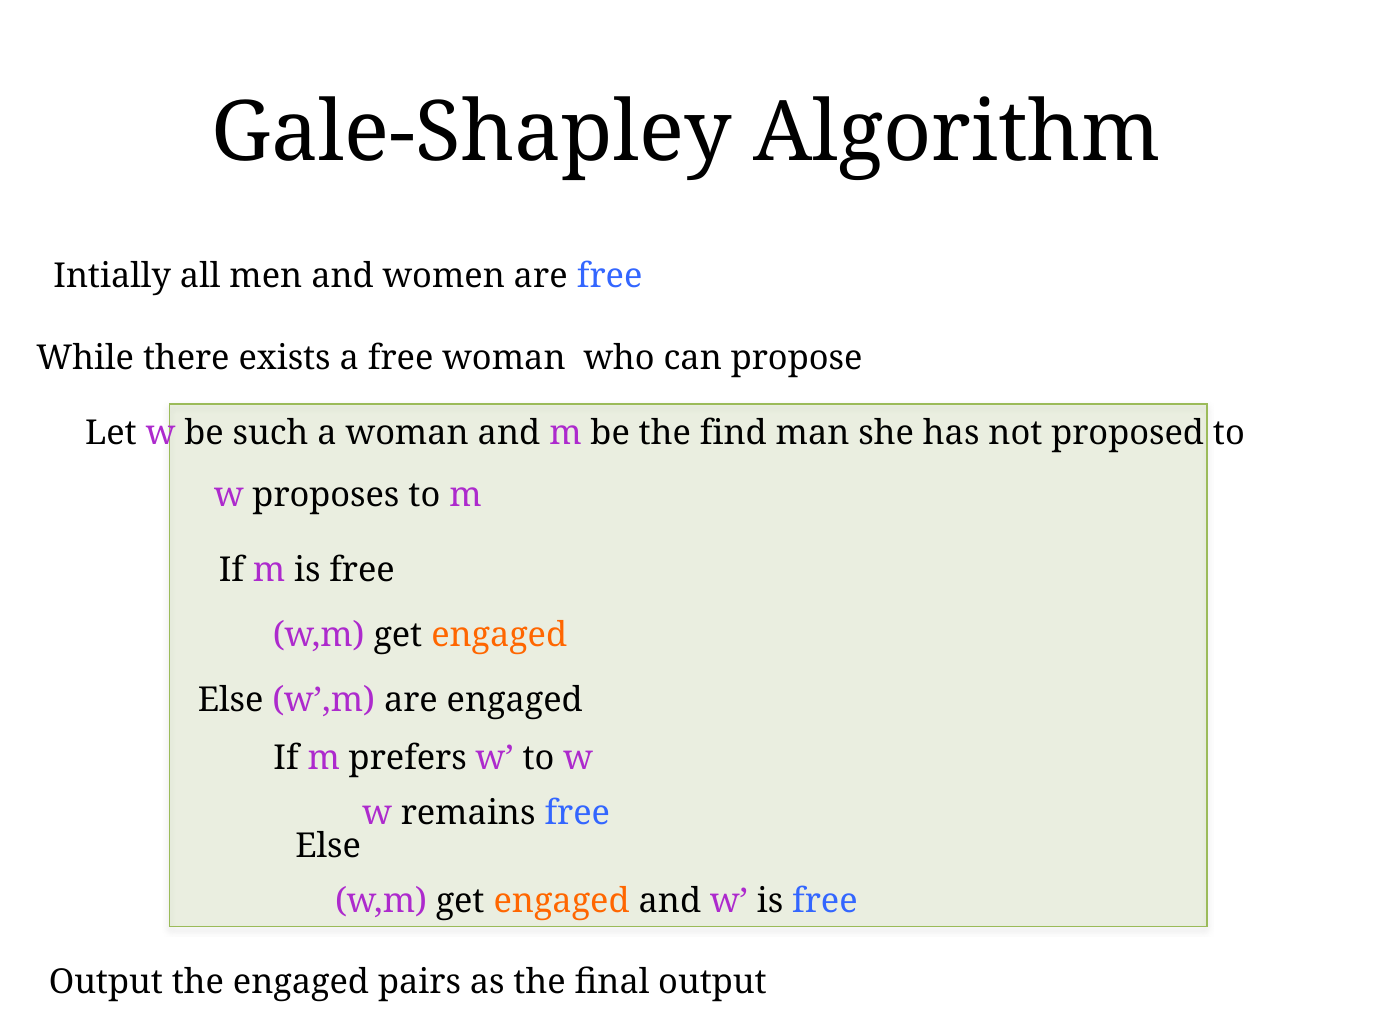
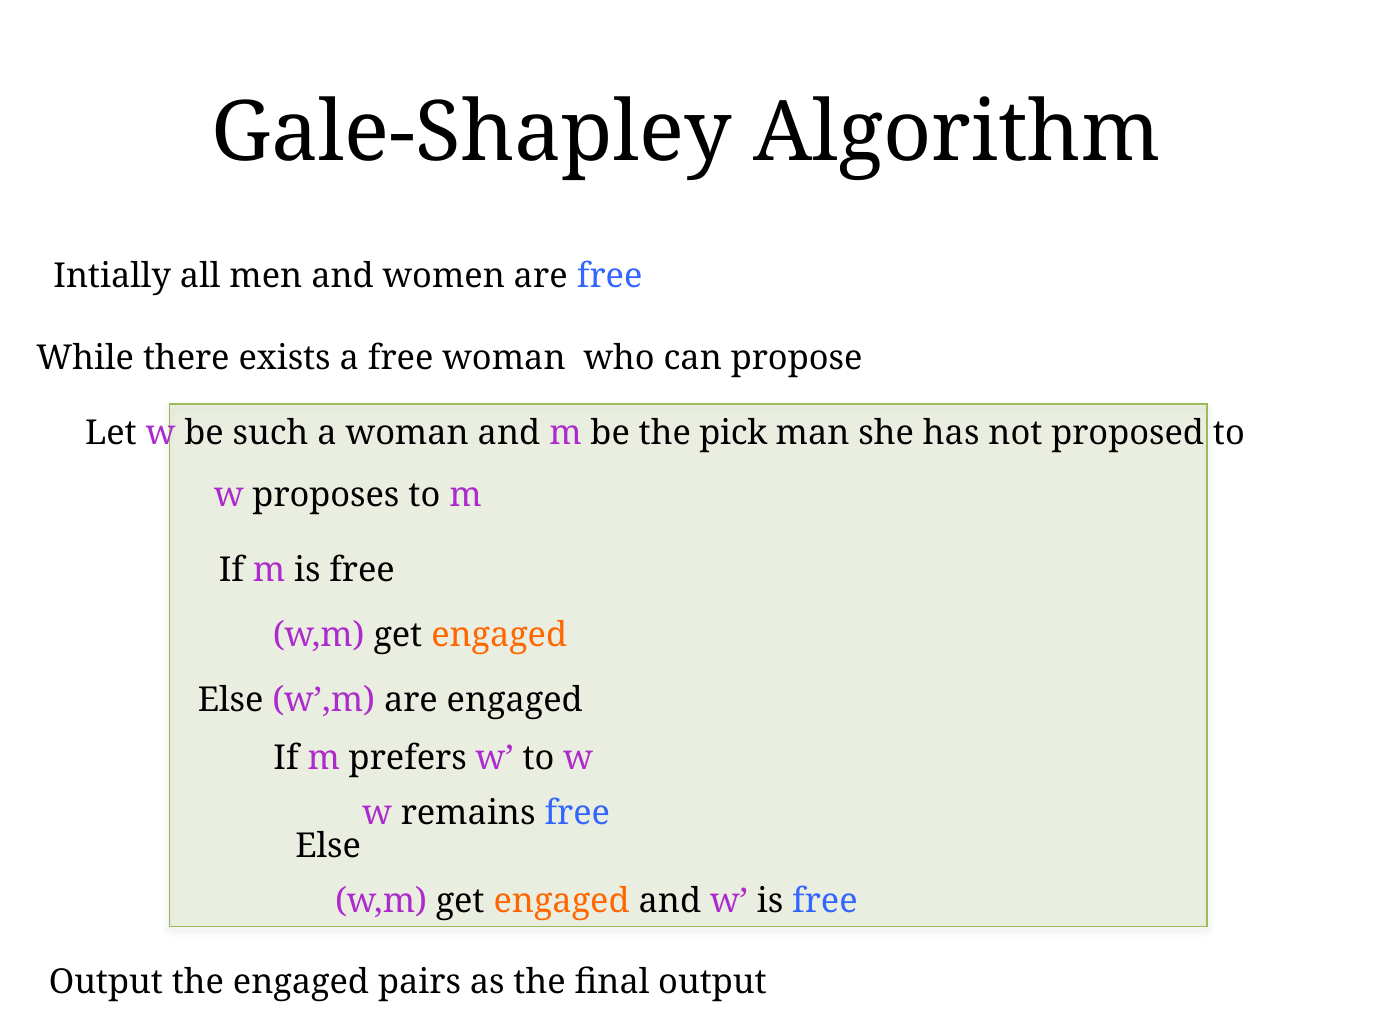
find: find -> pick
